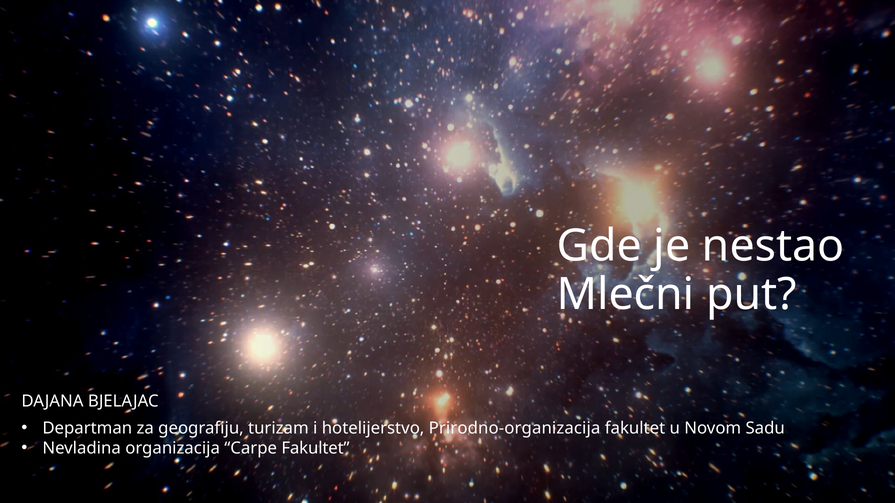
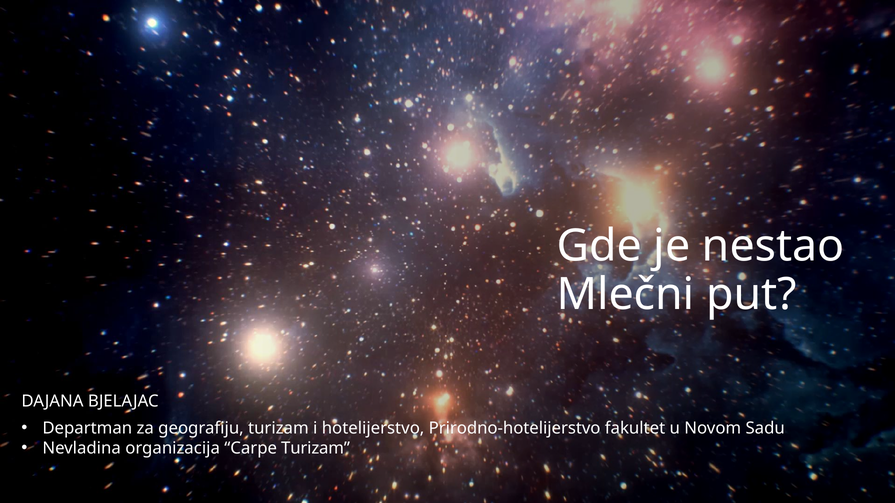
Prirodno-organizacija: Prirodno-organizacija -> Prirodno-hotelijerstvo
Carpe Fakultet: Fakultet -> Turizam
